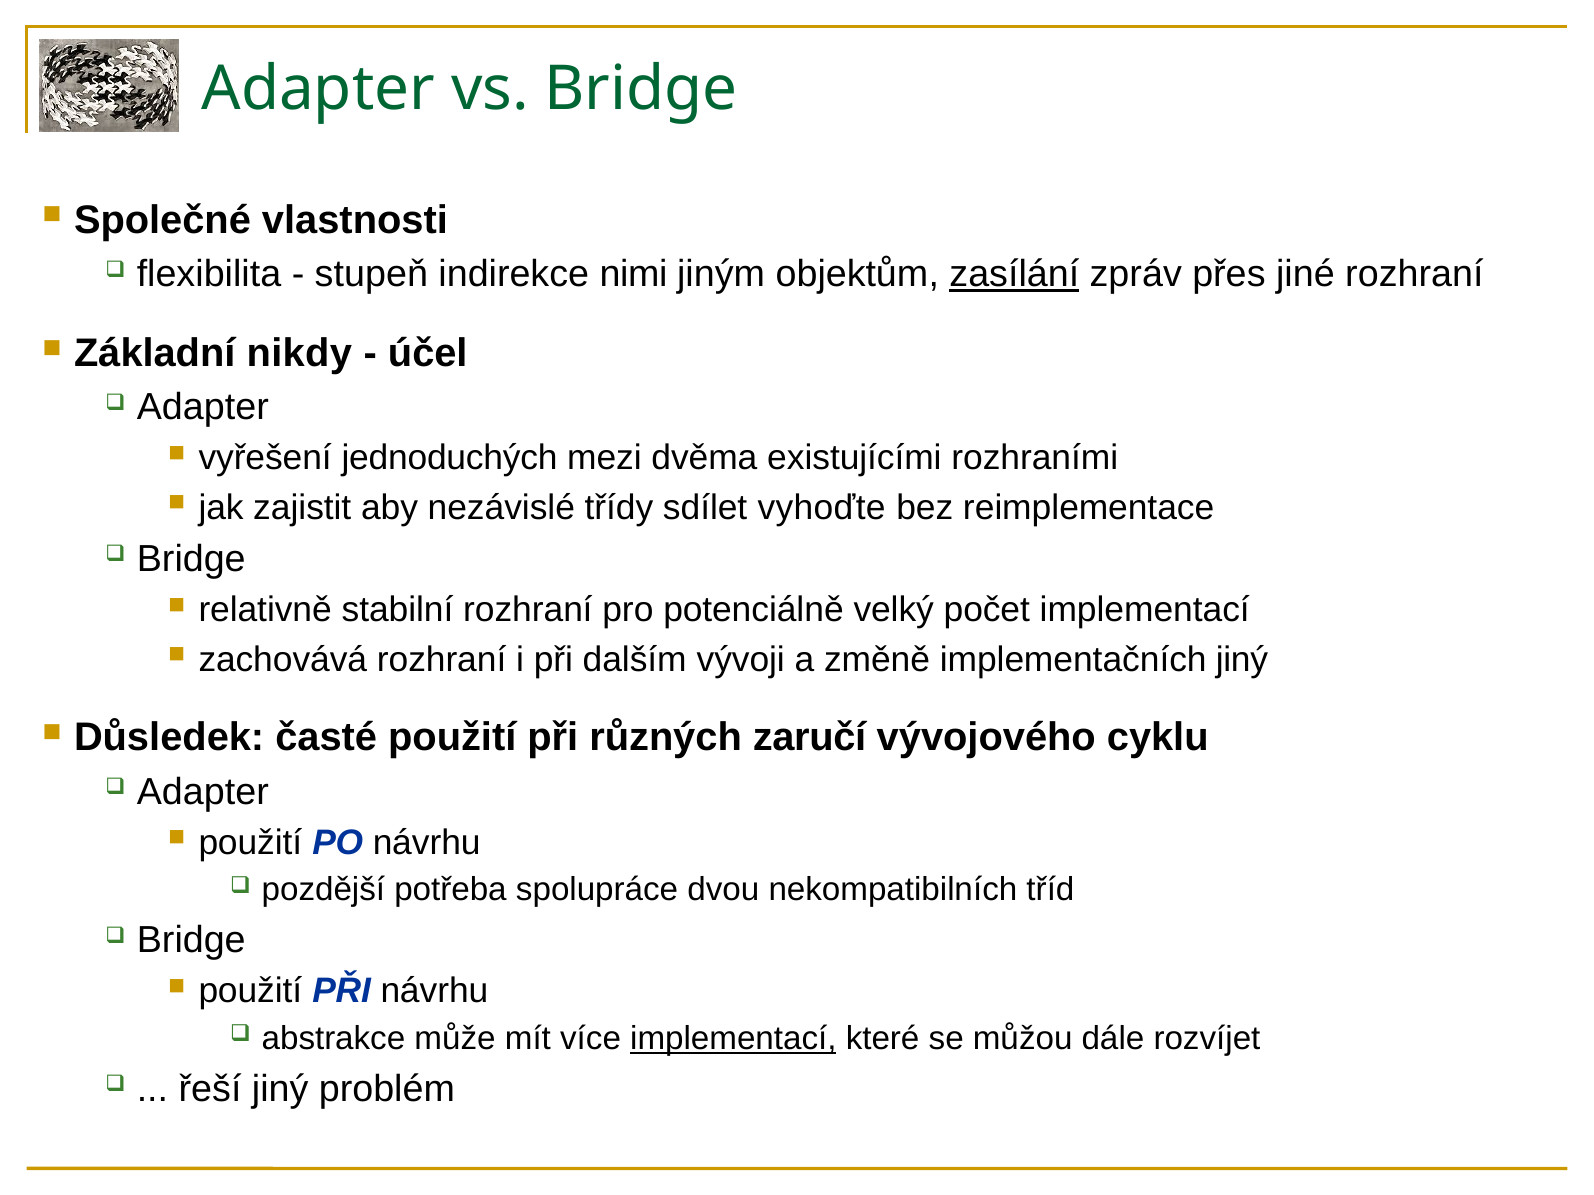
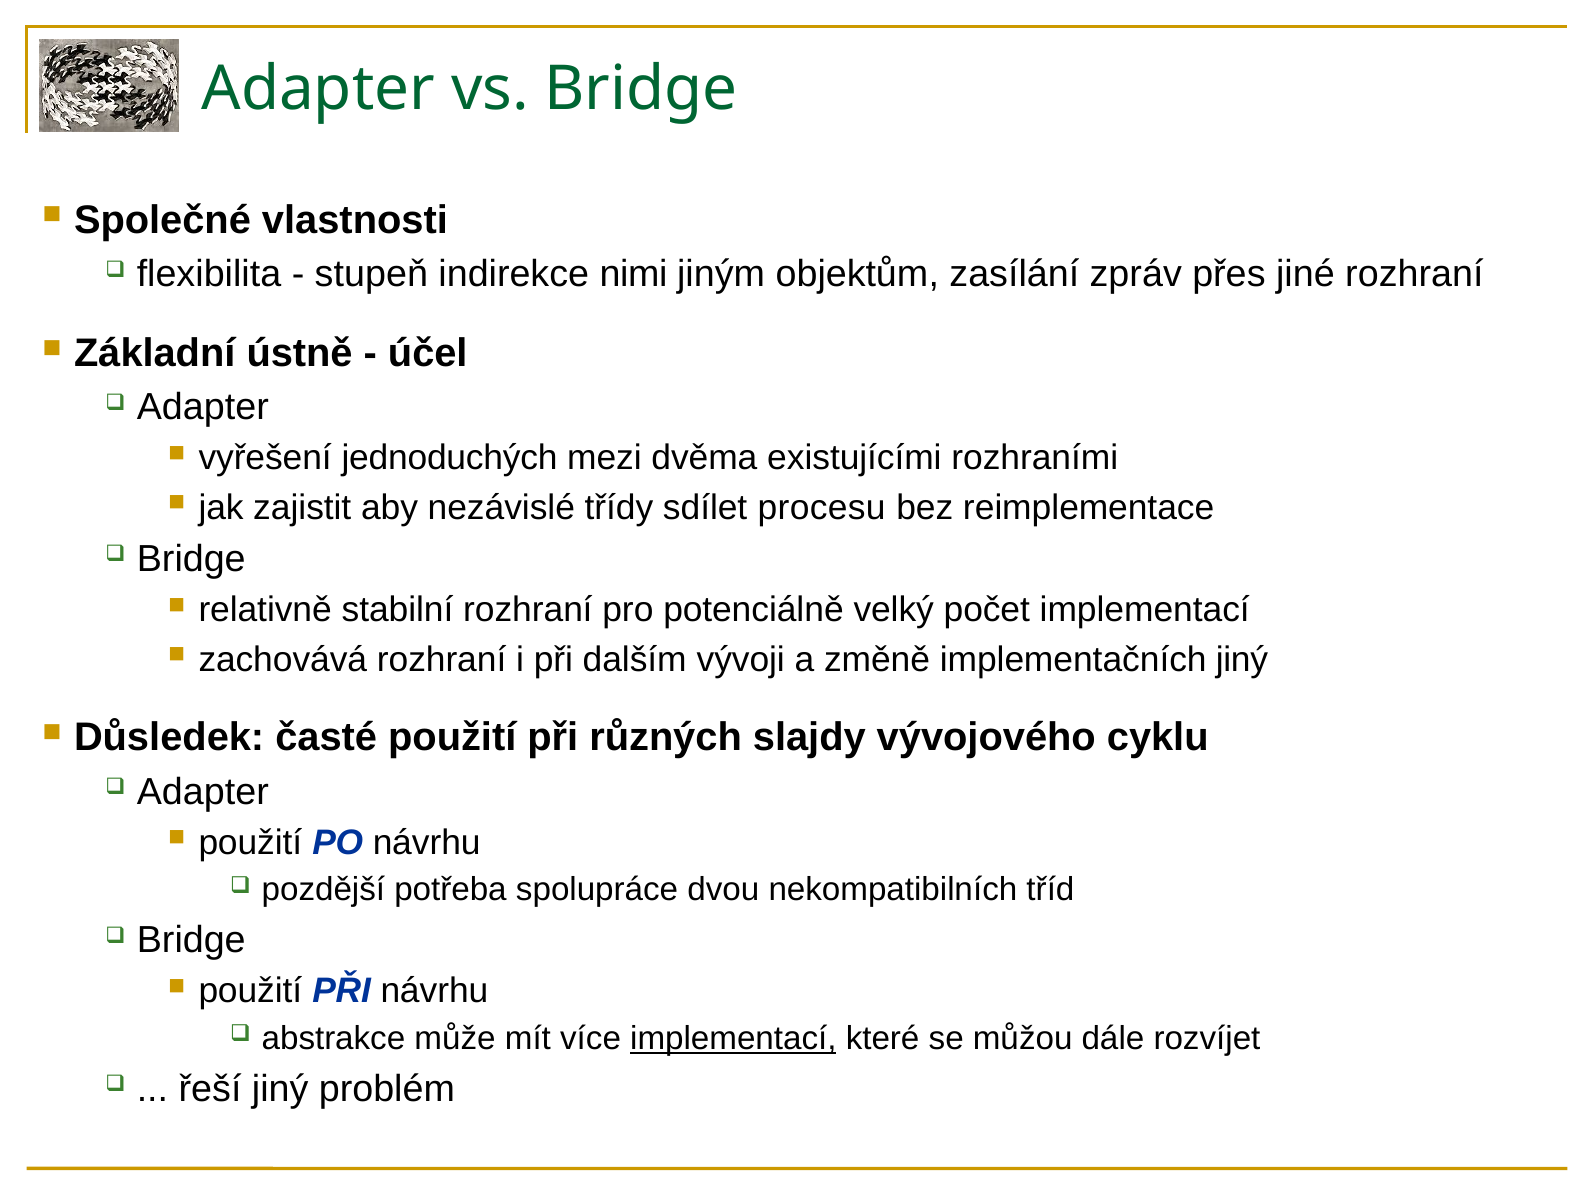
zasílání underline: present -> none
nikdy: nikdy -> ústně
vyhoďte: vyhoďte -> procesu
zaručí: zaručí -> slajdy
